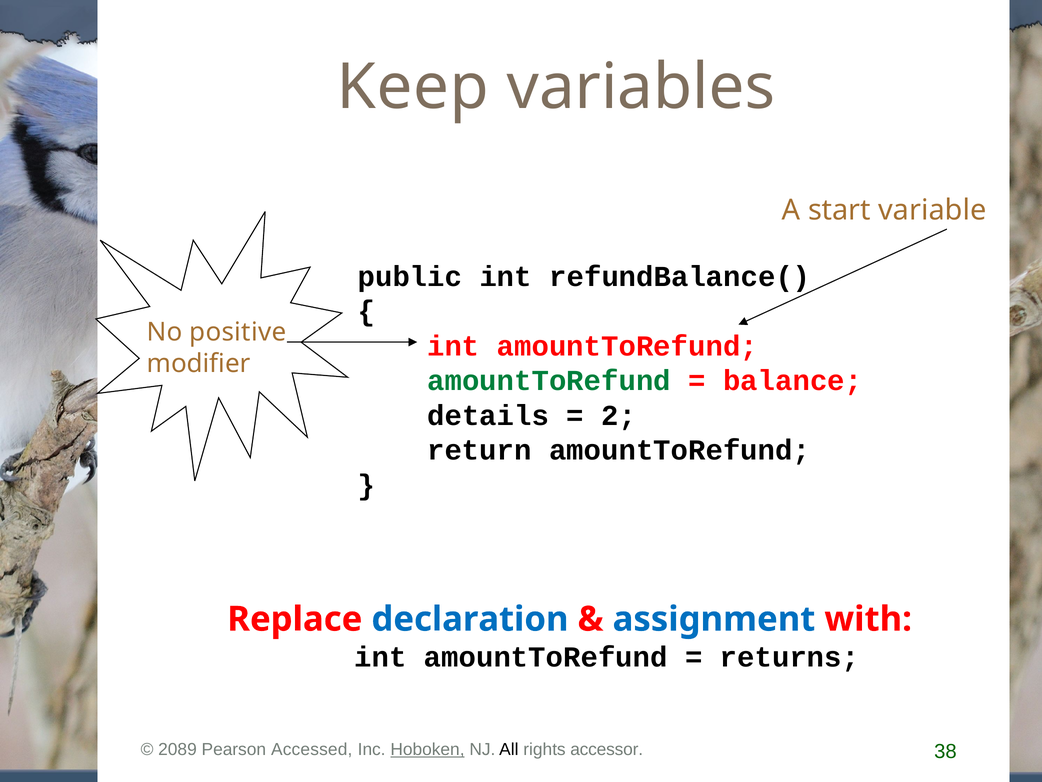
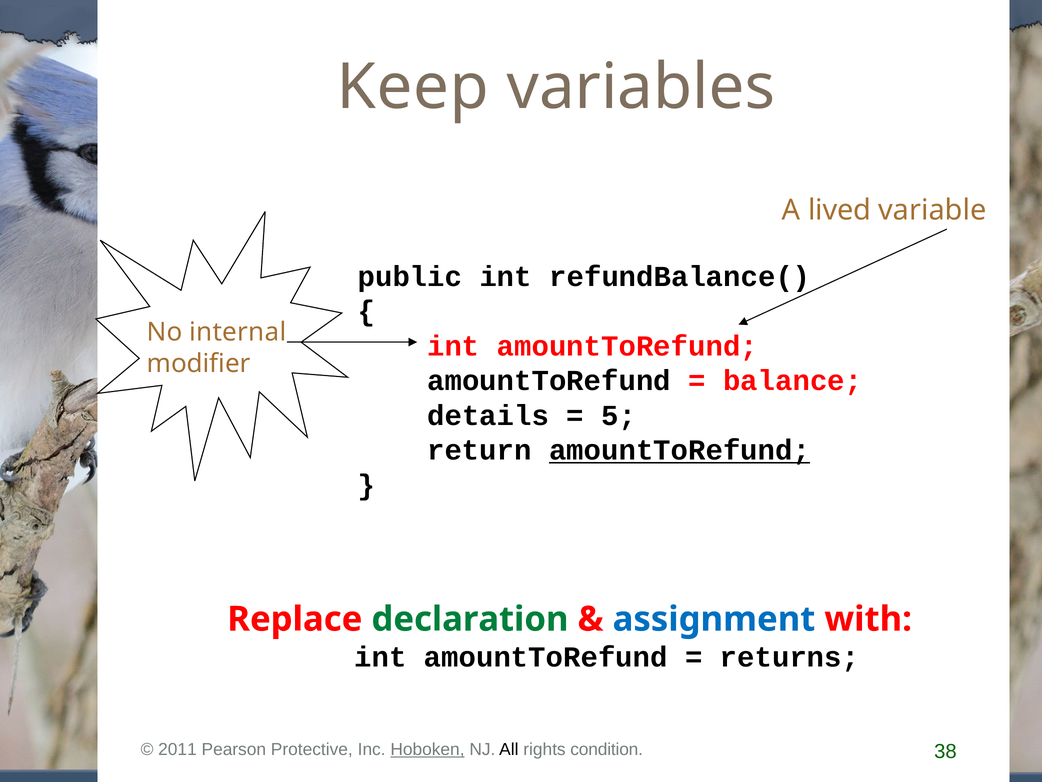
start: start -> lived
positive: positive -> internal
amountToRefund at (549, 381) colour: green -> black
2: 2 -> 5
amountToRefund at (680, 450) underline: none -> present
declaration colour: blue -> green
2089: 2089 -> 2011
Accessed: Accessed -> Protective
accessor: accessor -> condition
